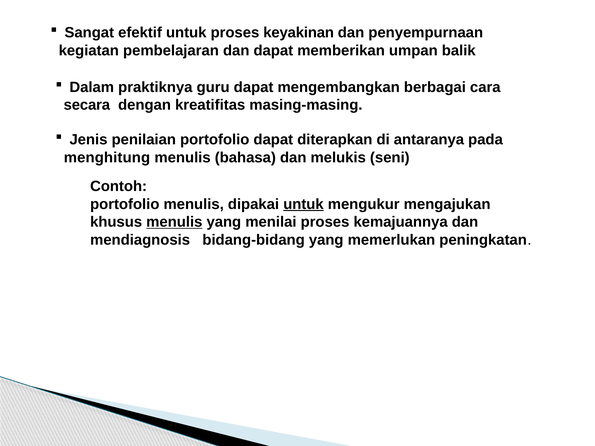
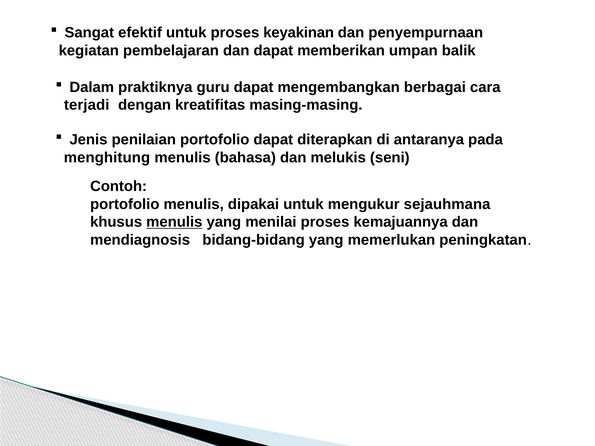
secara: secara -> terjadi
untuk at (303, 204) underline: present -> none
mengajukan: mengajukan -> sejauhmana
